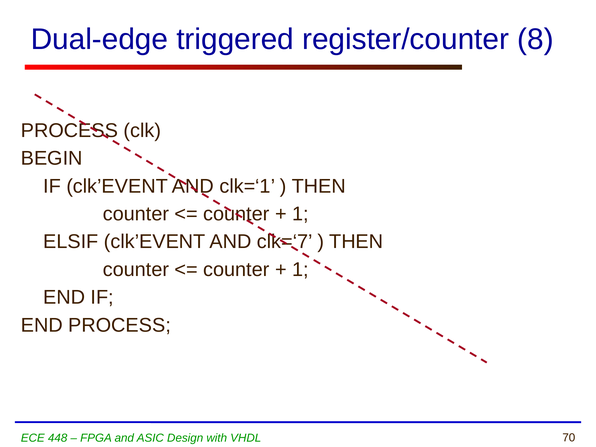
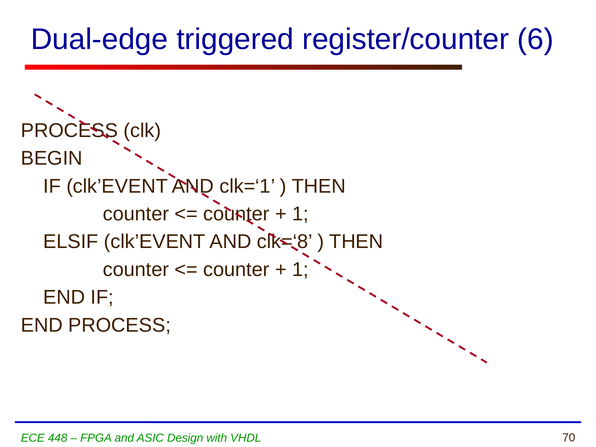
8: 8 -> 6
clk=‘7: clk=‘7 -> clk=‘8
